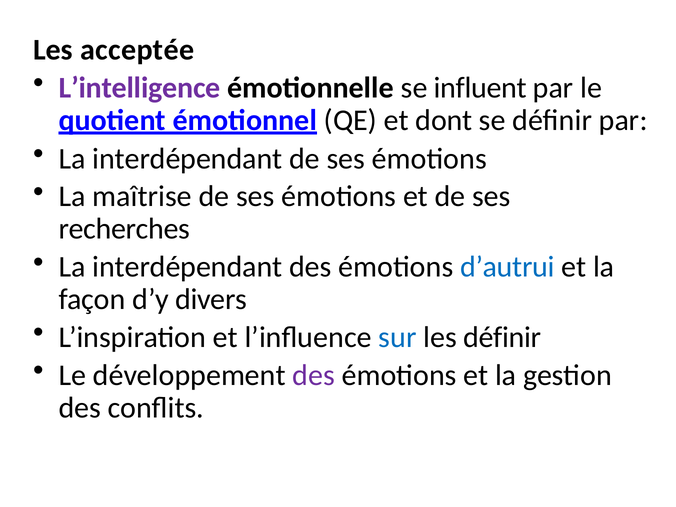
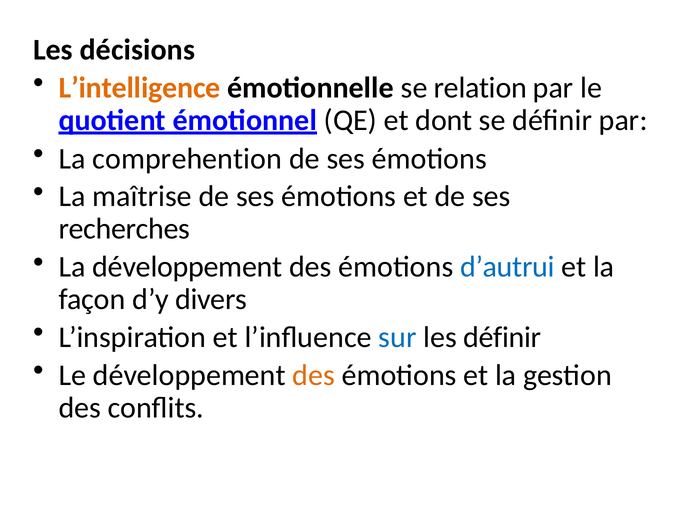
acceptée: acceptée -> décisions
L’intelligence colour: purple -> orange
influent: influent -> relation
interdépendant at (187, 159): interdépendant -> comprehention
interdépendant at (187, 267): interdépendant -> développement
des at (314, 375) colour: purple -> orange
